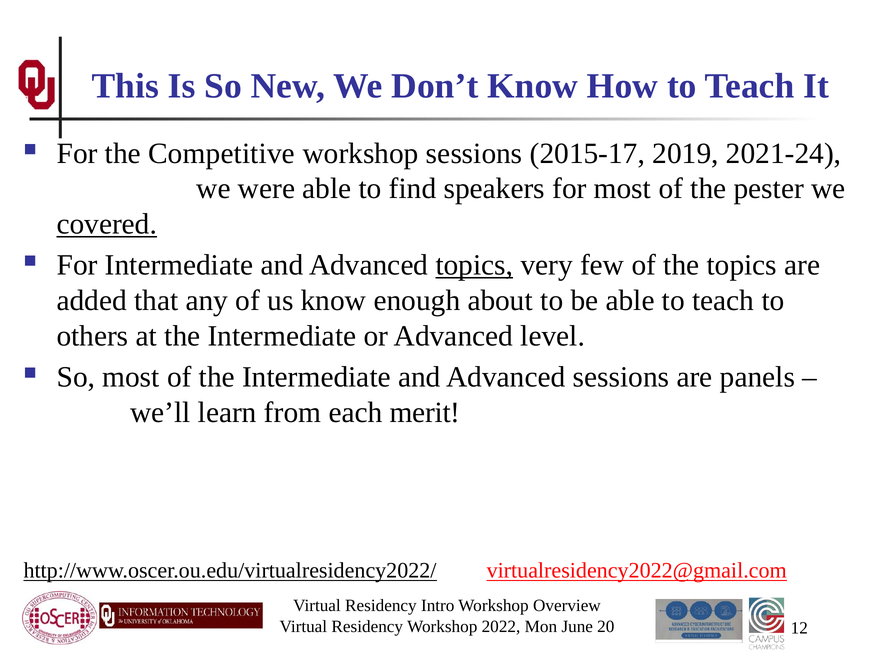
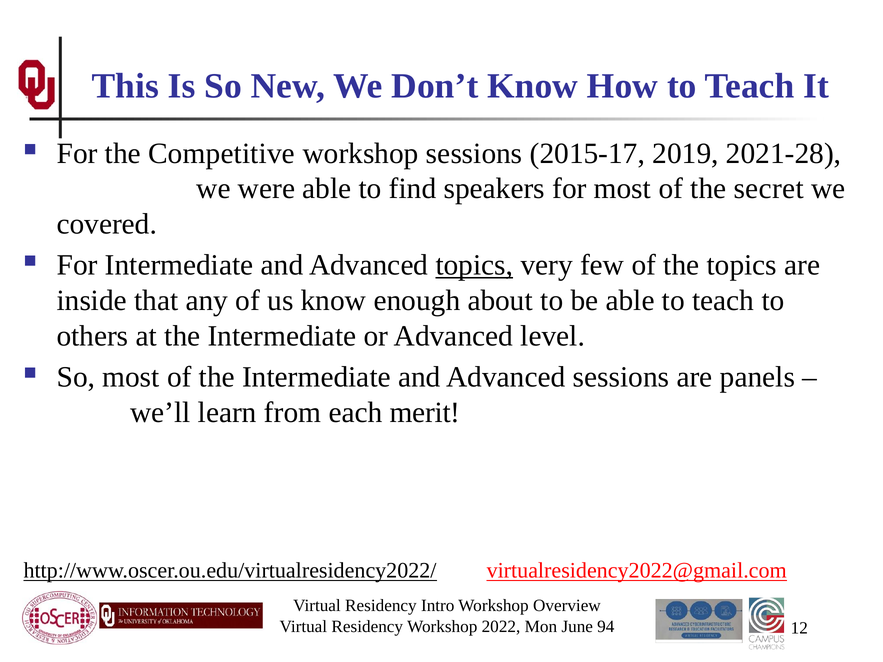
2021-24: 2021-24 -> 2021-28
pester: pester -> secret
covered underline: present -> none
added: added -> inside
20: 20 -> 94
